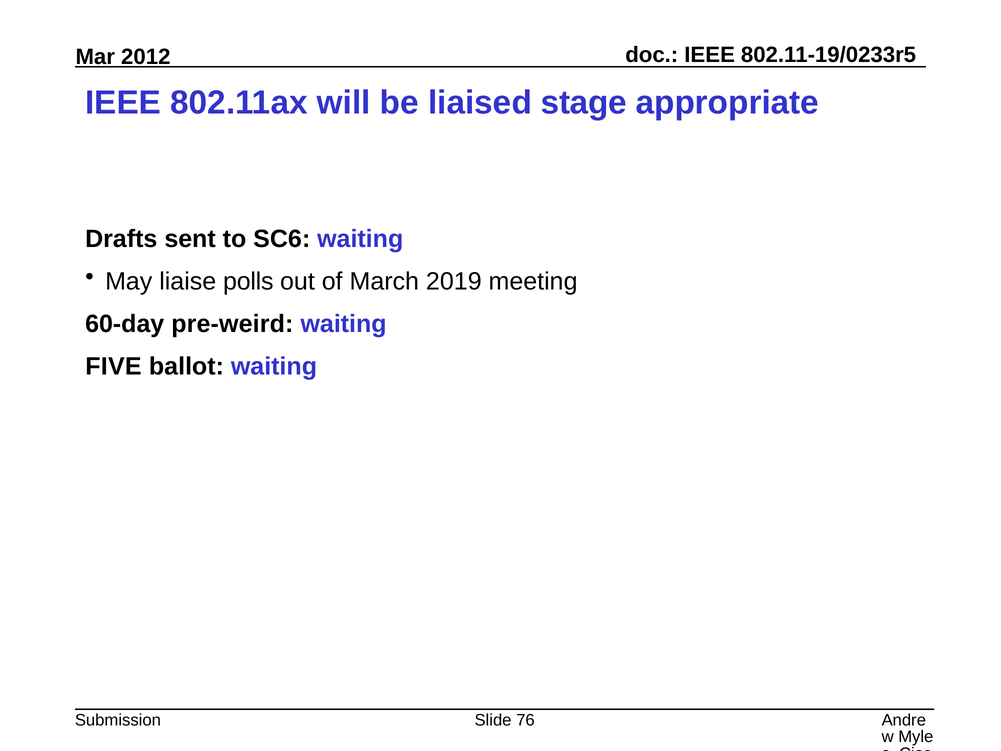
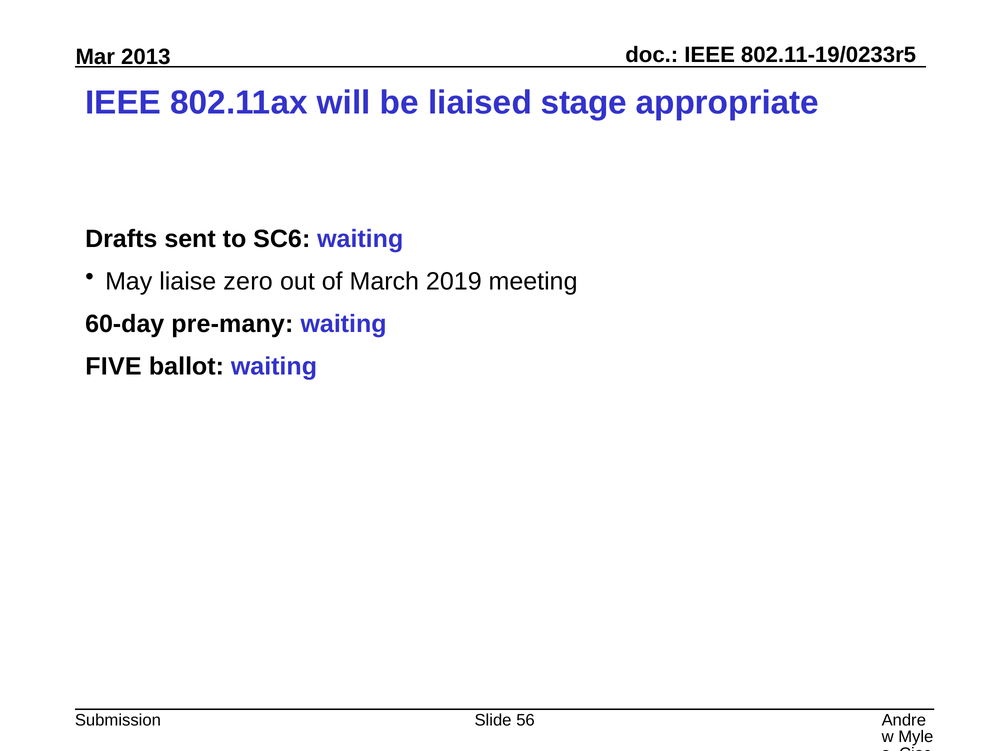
2012: 2012 -> 2013
polls: polls -> zero
pre-weird: pre-weird -> pre-many
76: 76 -> 56
